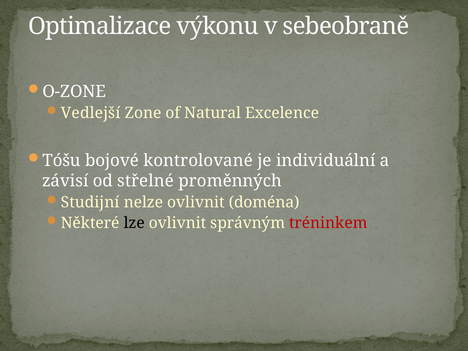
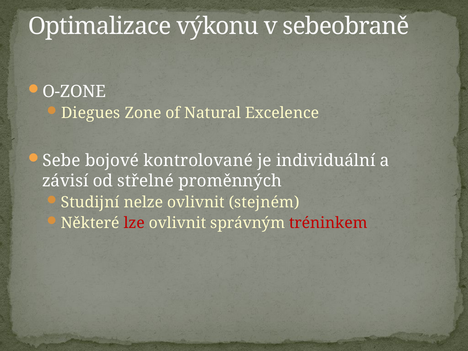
Vedlejší: Vedlejší -> Diegues
Tóšu: Tóšu -> Sebe
doména: doména -> stejném
lze colour: black -> red
